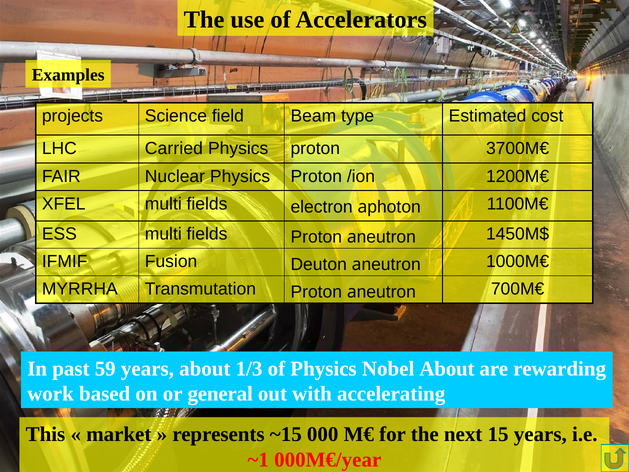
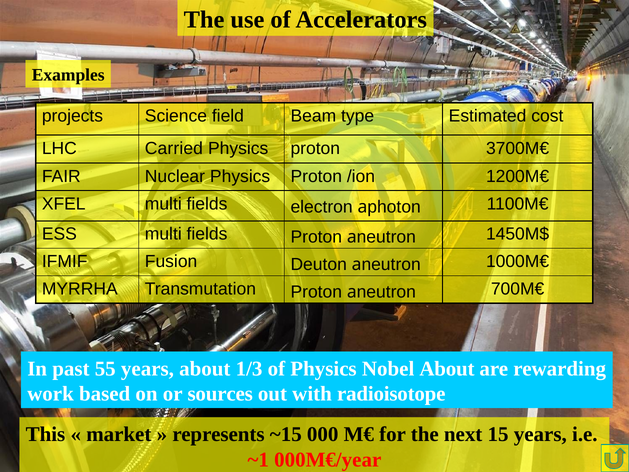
59: 59 -> 55
general: general -> sources
accelerating: accelerating -> radioisotope
